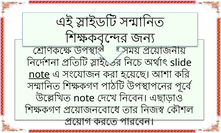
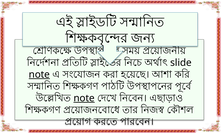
note at (84, 98) underline: none -> present
